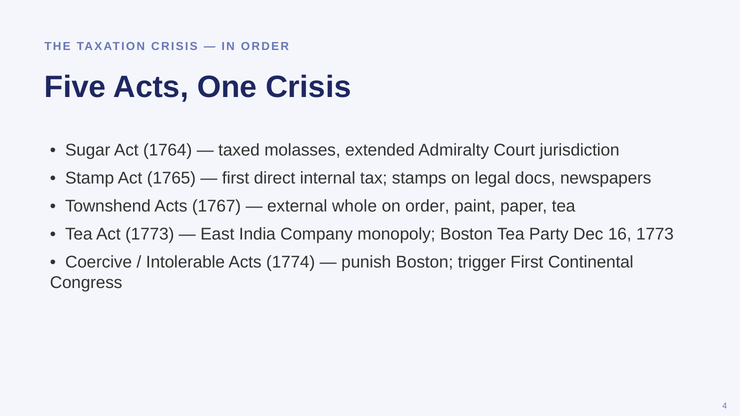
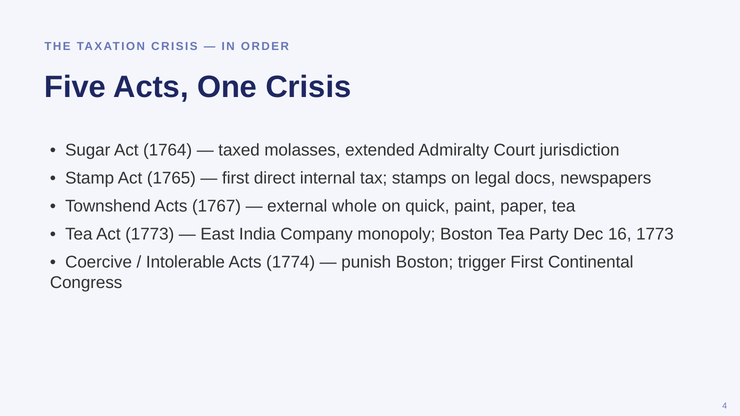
on order: order -> quick
